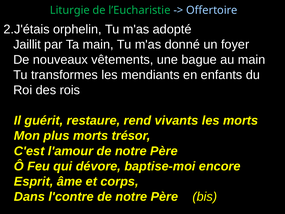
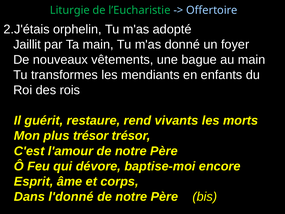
plus morts: morts -> trésor
l'contre: l'contre -> l'donné
